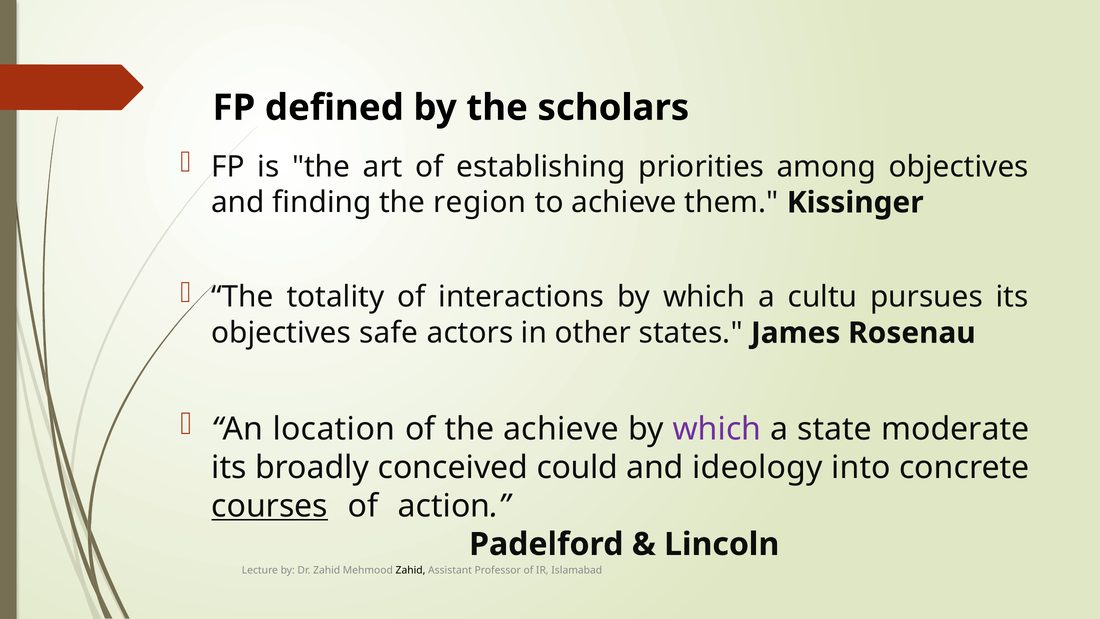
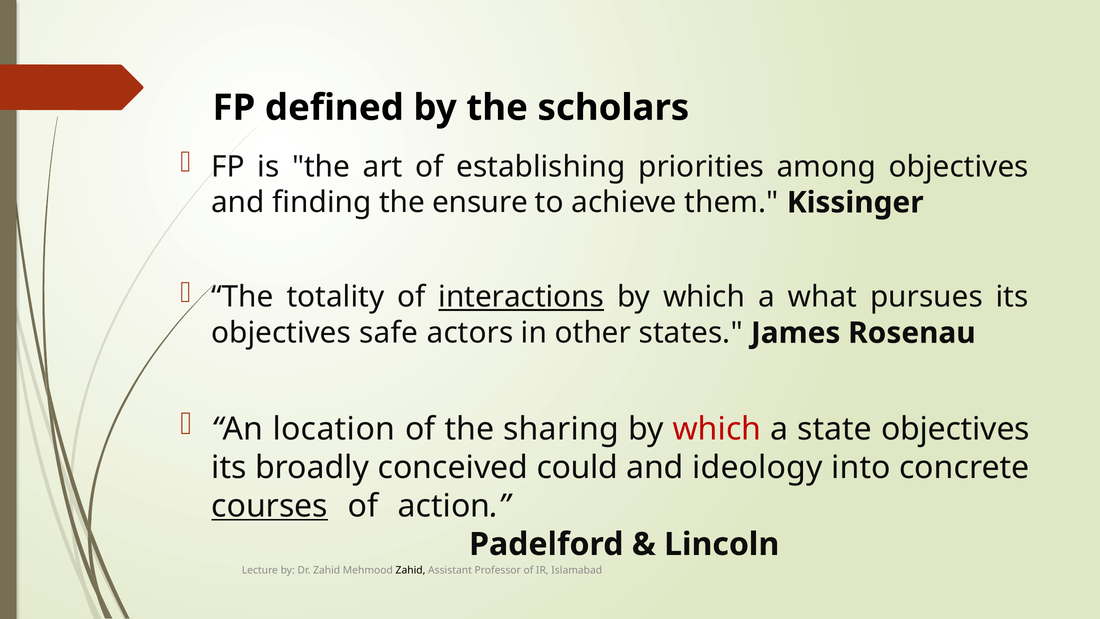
region: region -> ensure
interactions underline: none -> present
cultu: cultu -> what
the achieve: achieve -> sharing
which at (717, 429) colour: purple -> red
state moderate: moderate -> objectives
